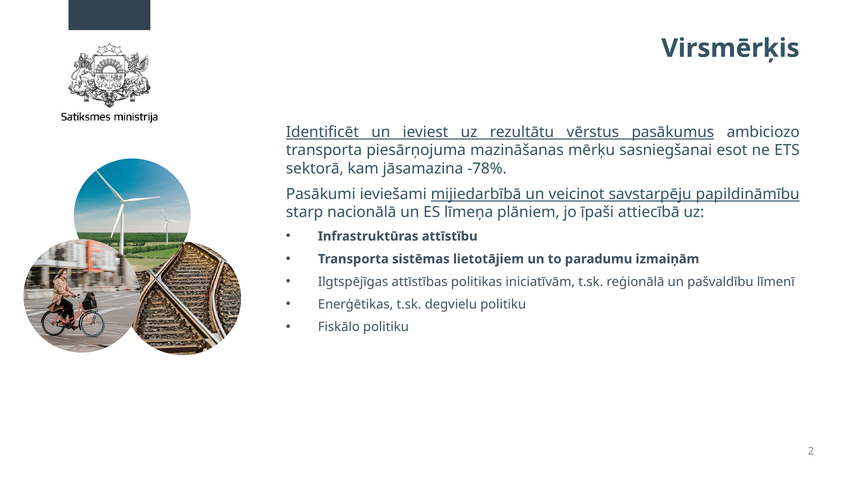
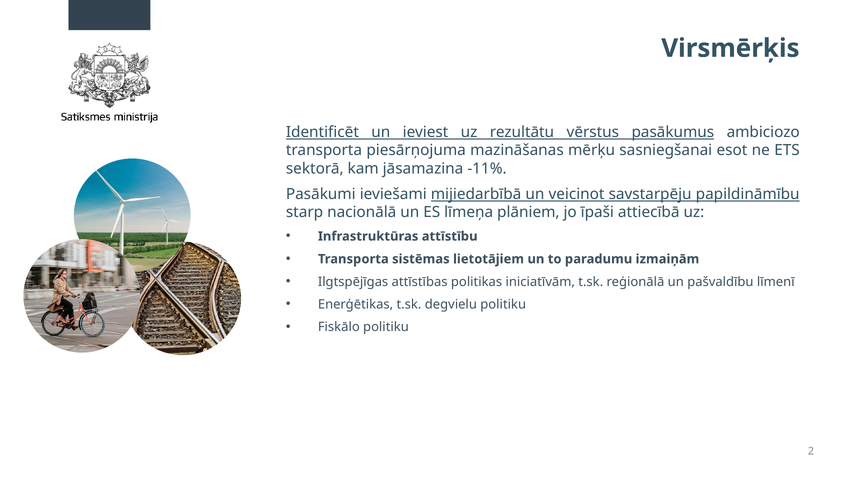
-78%: -78% -> -11%
